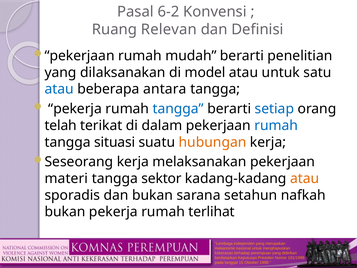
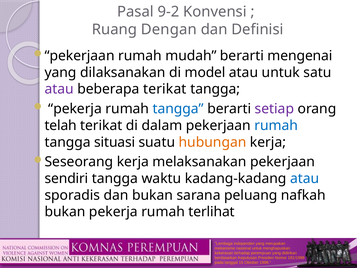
6-2: 6-2 -> 9-2
Relevan: Relevan -> Dengan
penelitian: penelitian -> mengenai
atau at (59, 89) colour: blue -> purple
beberapa antara: antara -> terikat
setiap colour: blue -> purple
materi: materi -> sendiri
sektor: sektor -> waktu
atau at (305, 178) colour: orange -> blue
setahun: setahun -> peluang
